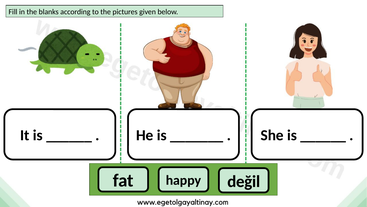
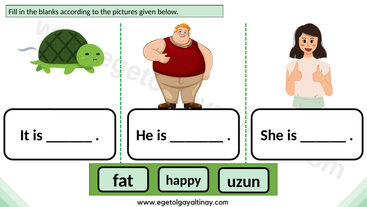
değil: değil -> uzun
